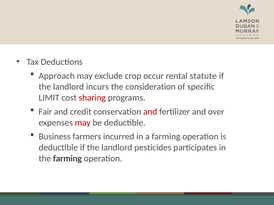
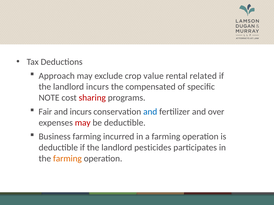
occur: occur -> value
statute: statute -> related
consideration: consideration -> compensated
LIMIT: LIMIT -> NOTE
and credit: credit -> incurs
and at (150, 112) colour: red -> blue
Business farmers: farmers -> farming
farming at (67, 159) colour: black -> orange
